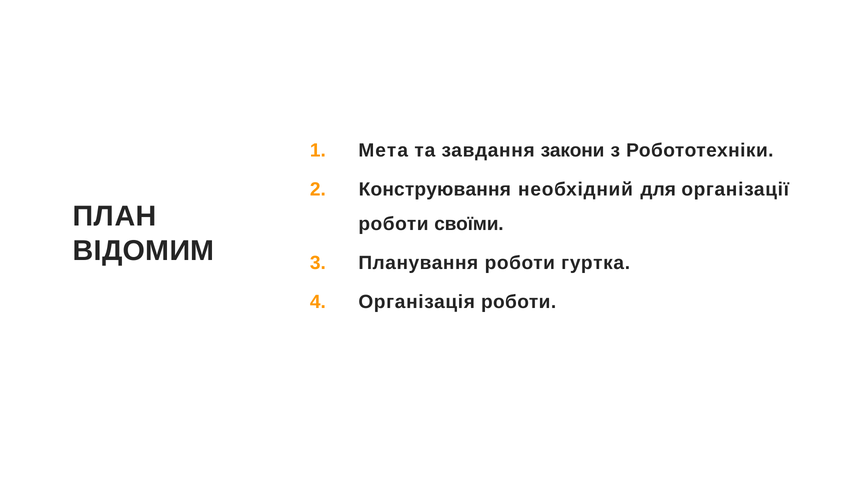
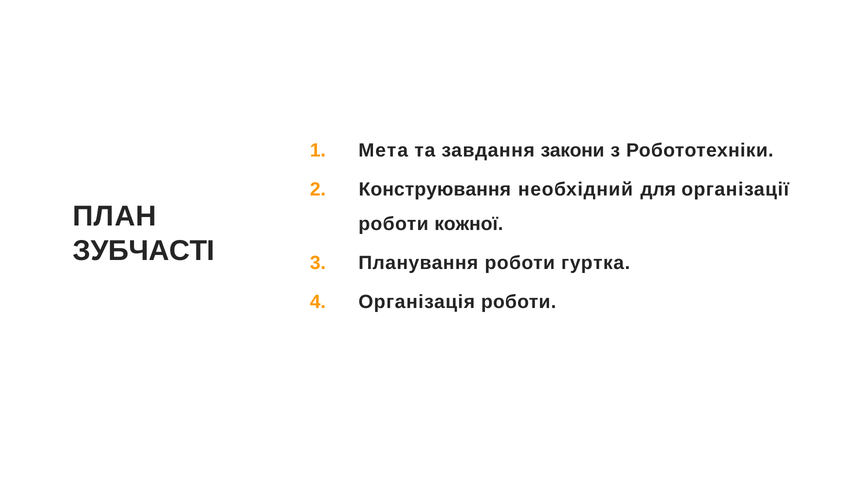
своїми: своїми -> кожної
ВІДОМИМ: ВІДОМИМ -> ЗУБЧАСТІ
